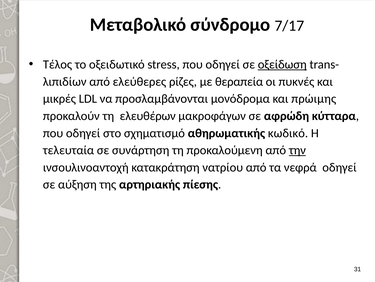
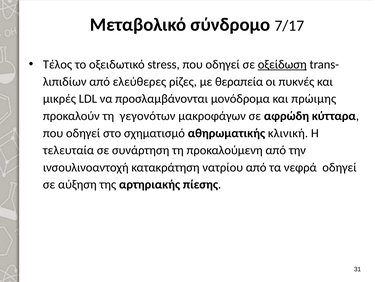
ελευθέρων: ελευθέρων -> γεγονότων
κωδικό: κωδικό -> κλινική
την underline: present -> none
